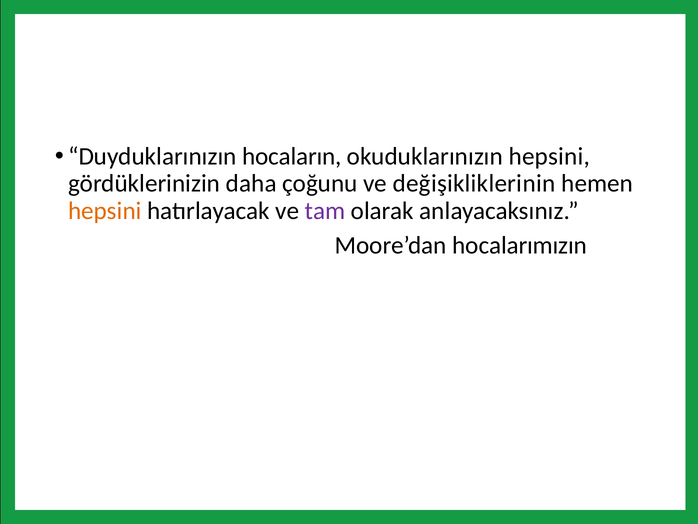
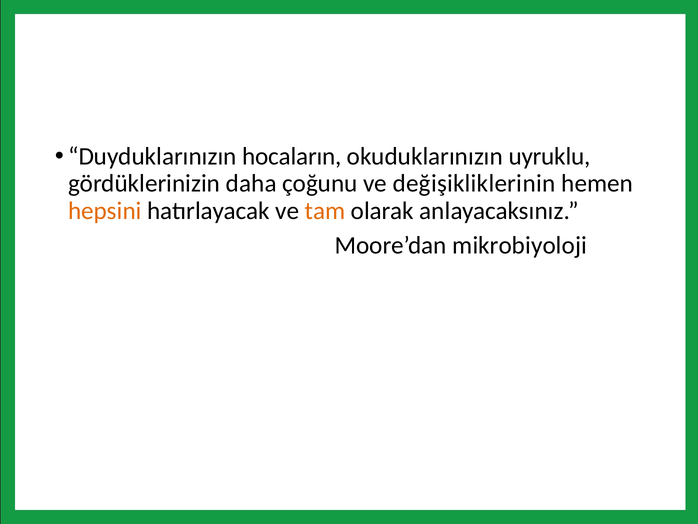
okuduklarınızın hepsini: hepsini -> uyruklu
tam colour: purple -> orange
hocalarımızın: hocalarımızın -> mikrobiyoloji
